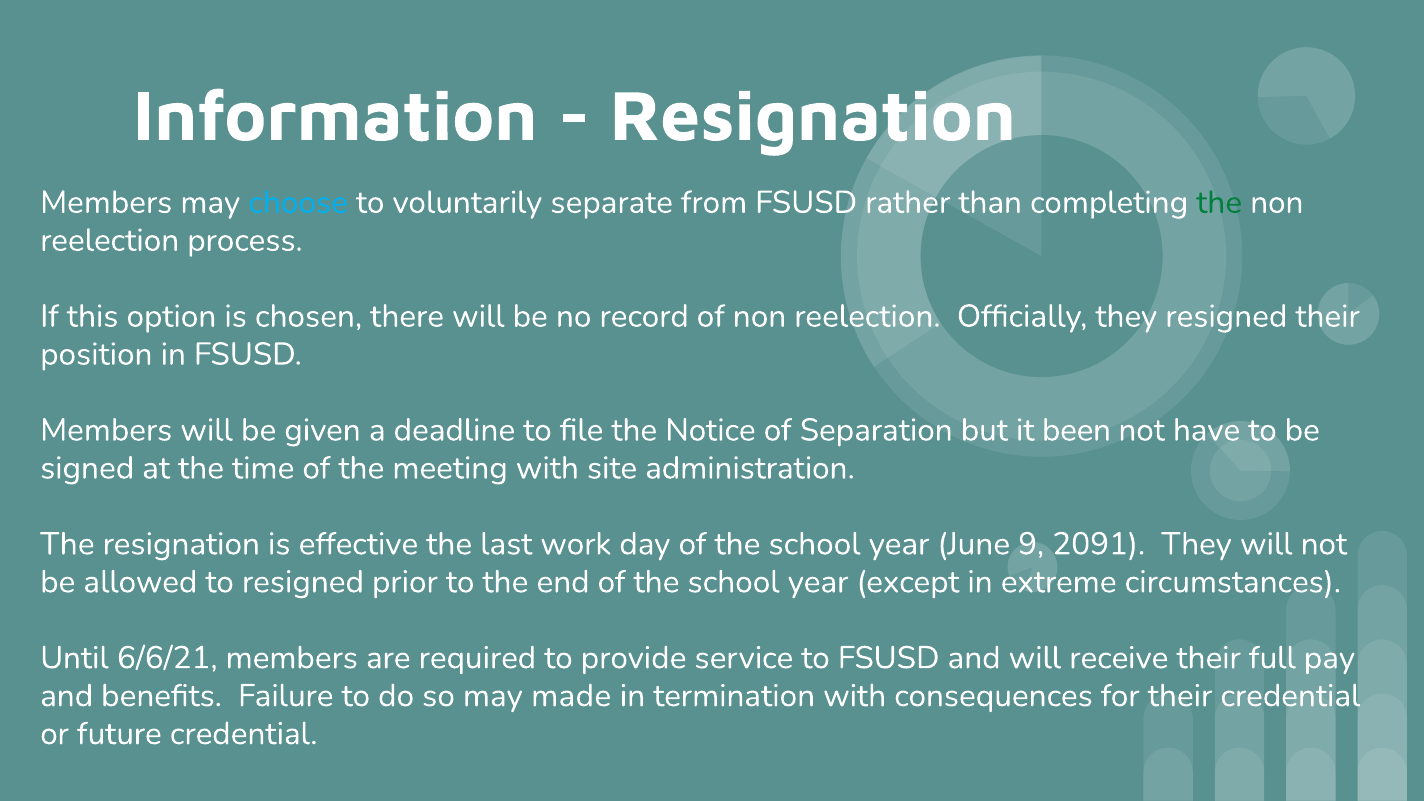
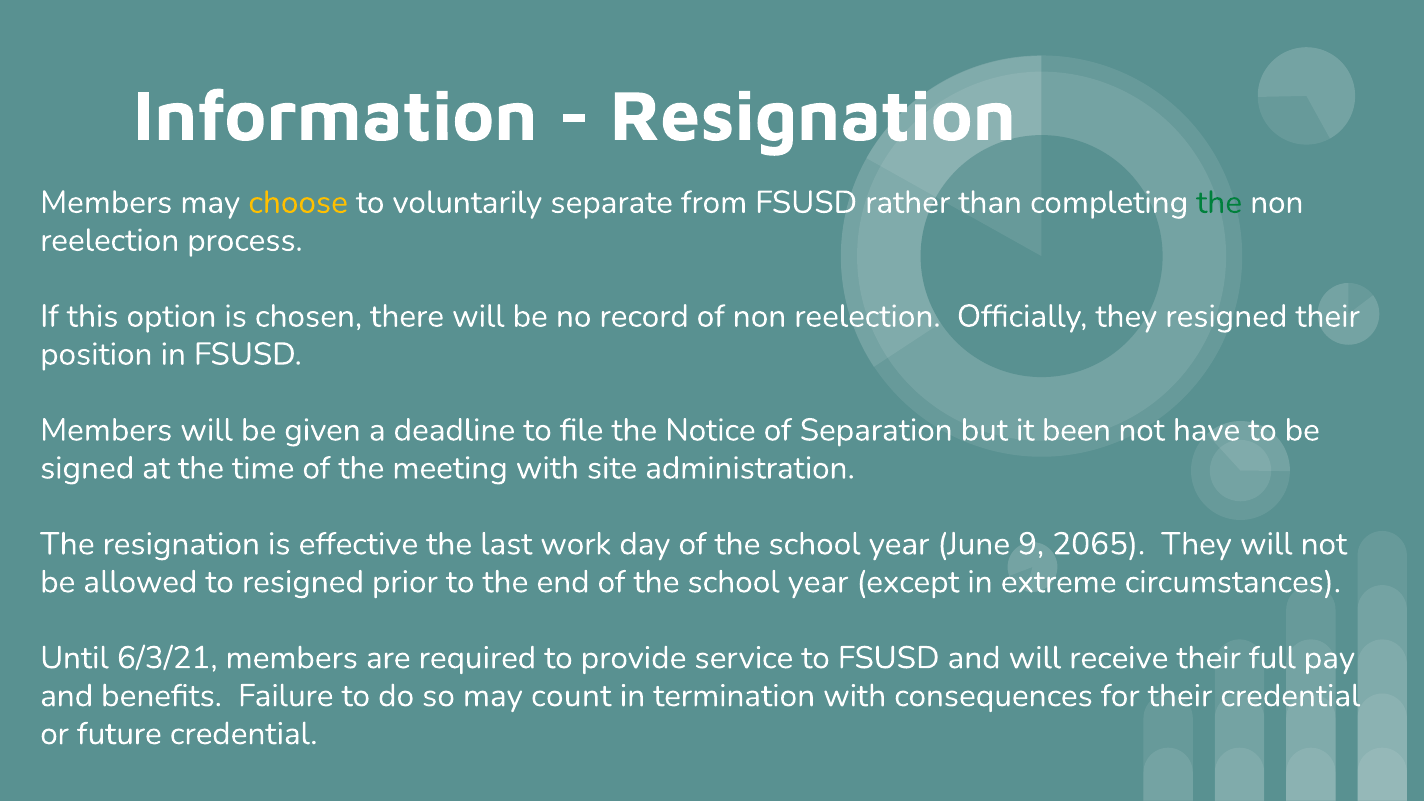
choose colour: light blue -> yellow
2091: 2091 -> 2065
6/6/21: 6/6/21 -> 6/3/21
made: made -> count
